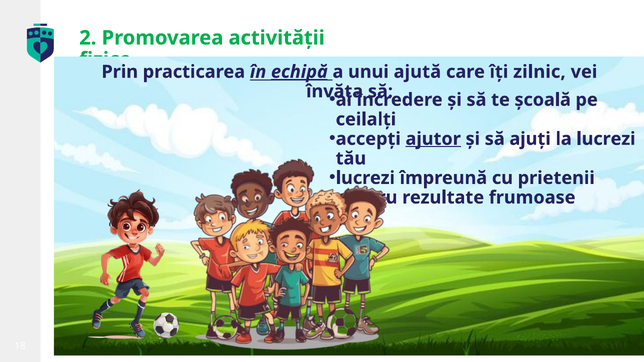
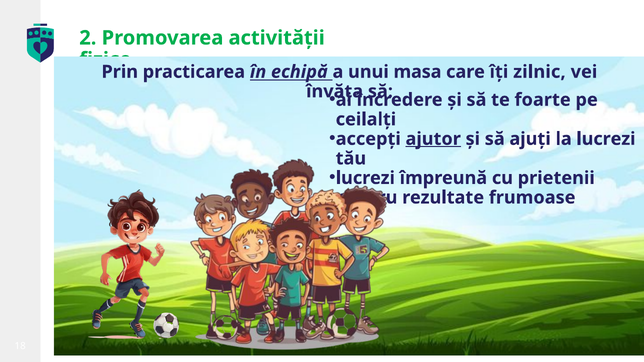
echipă underline: present -> none
ajută: ajută -> masa
școală: școală -> foarte
